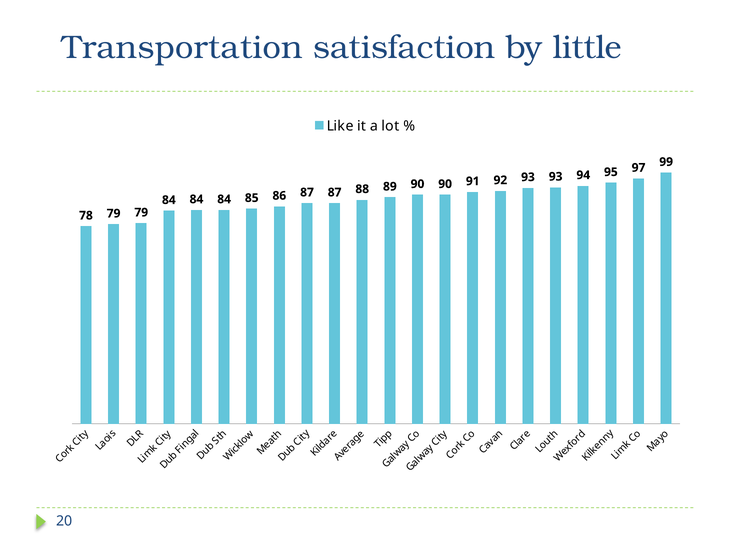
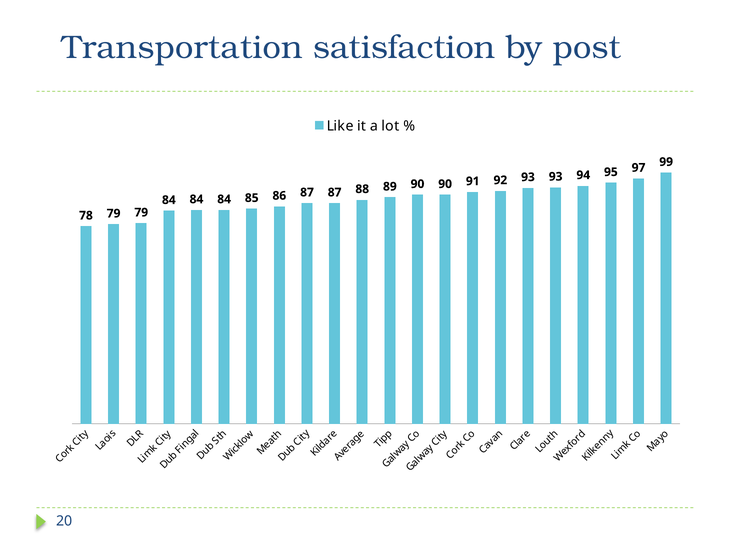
little: little -> post
